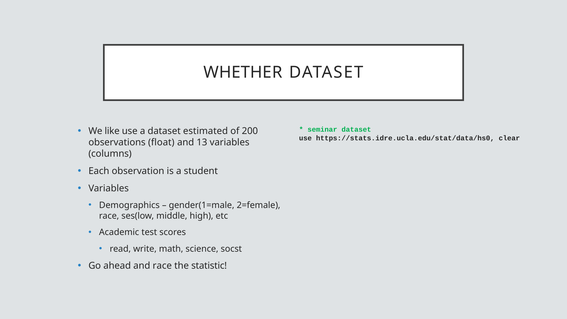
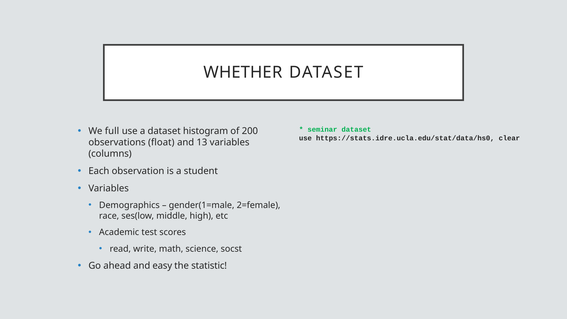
like: like -> full
estimated: estimated -> histogram
and race: race -> easy
